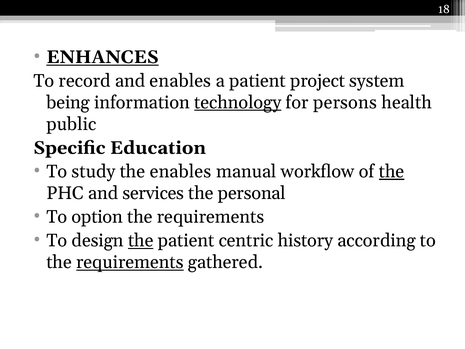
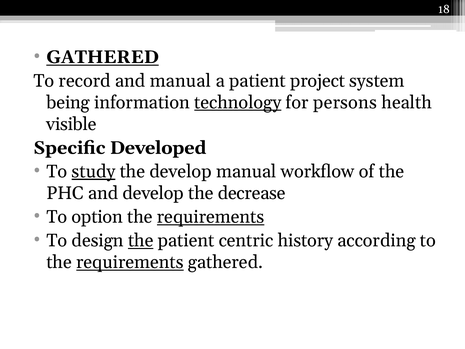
ENHANCES at (103, 57): ENHANCES -> GATHERED
and enables: enables -> manual
public: public -> visible
Education: Education -> Developed
study underline: none -> present
the enables: enables -> develop
the at (392, 171) underline: present -> none
and services: services -> develop
personal: personal -> decrease
requirements at (211, 217) underline: none -> present
